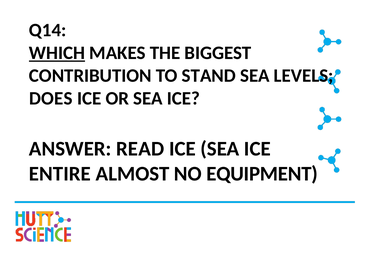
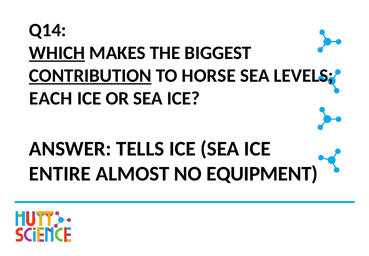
CONTRIBUTION underline: none -> present
STAND: STAND -> HORSE
DOES: DOES -> EACH
READ: READ -> TELLS
